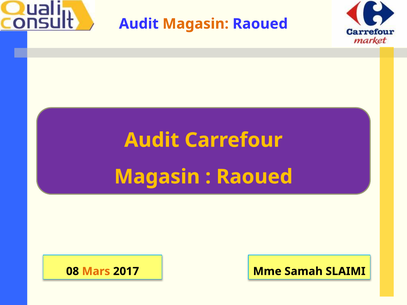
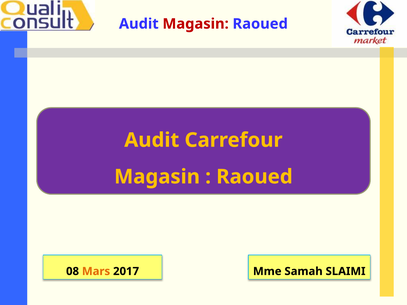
Magasin at (196, 24) colour: orange -> red
